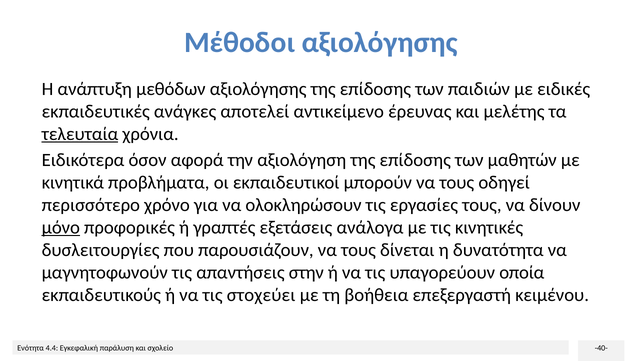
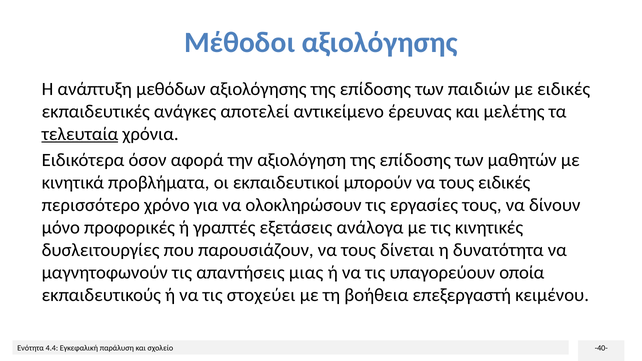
τους οδηγεί: οδηγεί -> ειδικές
μόνο underline: present -> none
στην: στην -> μιας
